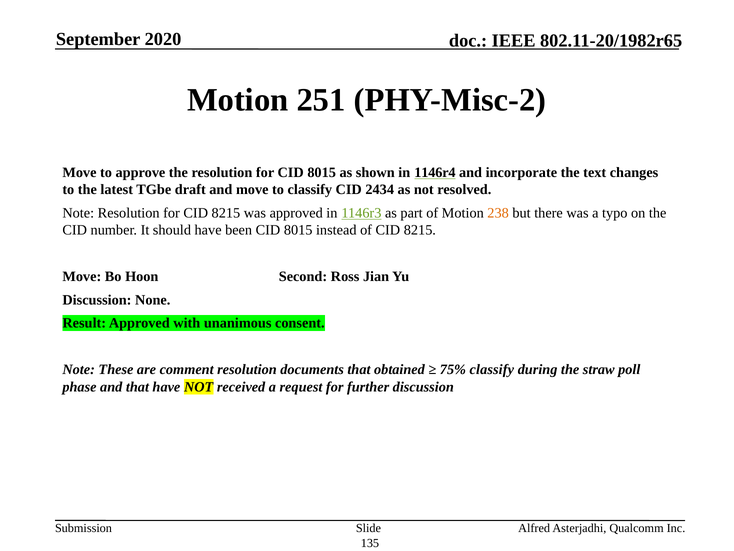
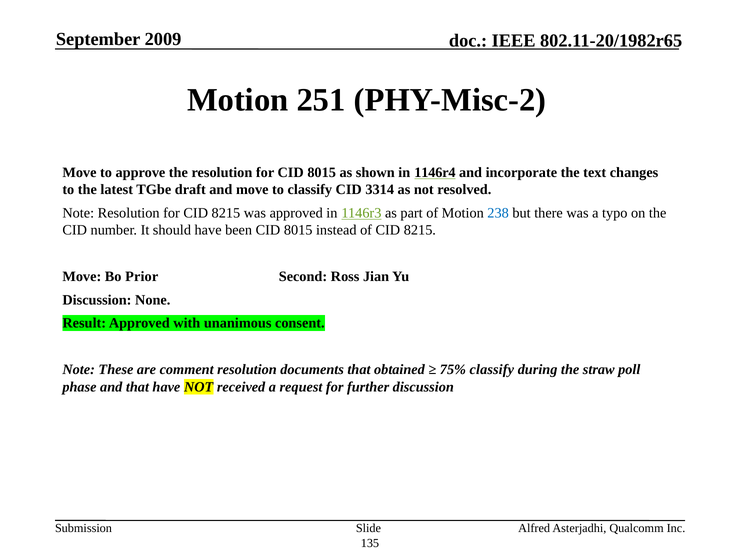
2020: 2020 -> 2009
2434: 2434 -> 3314
238 colour: orange -> blue
Hoon: Hoon -> Prior
